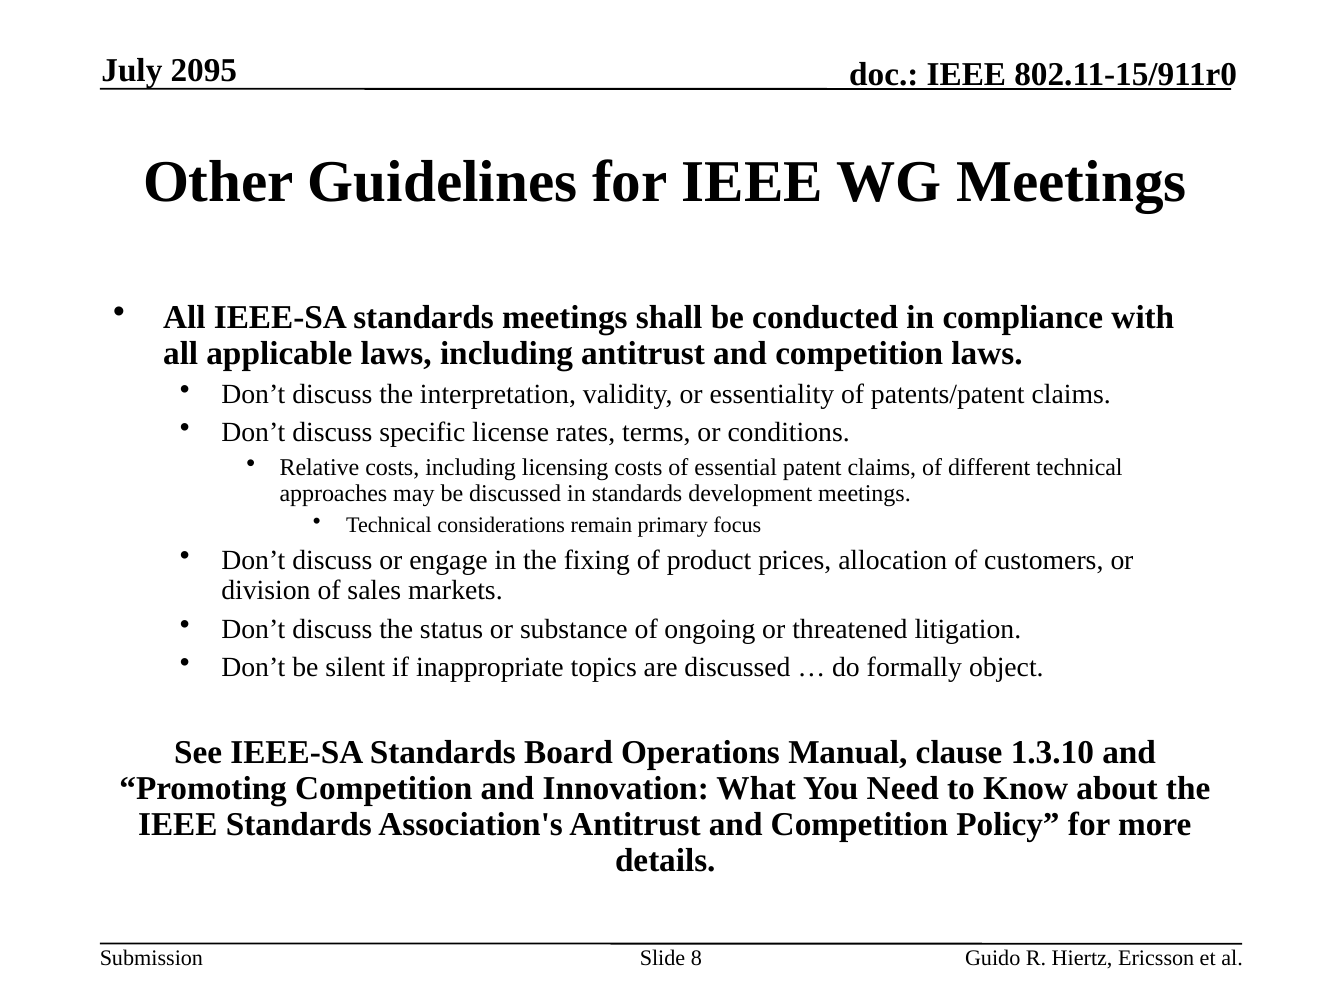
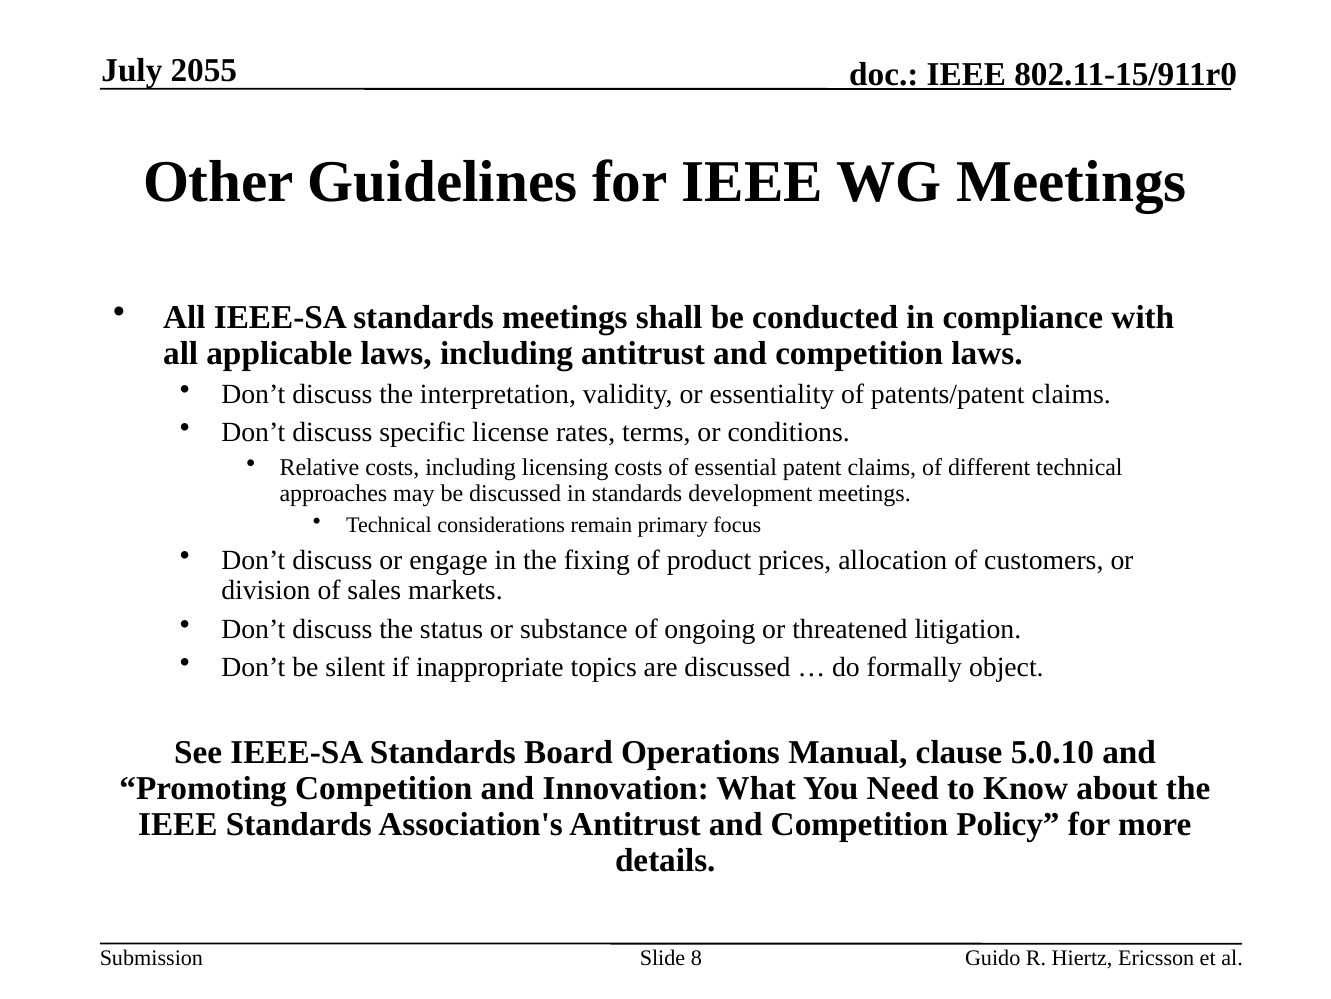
2095: 2095 -> 2055
1.3.10: 1.3.10 -> 5.0.10
